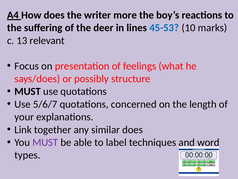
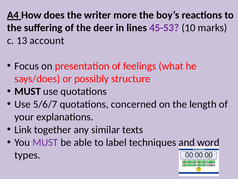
45-53 colour: blue -> purple
relevant: relevant -> account
similar does: does -> texts
